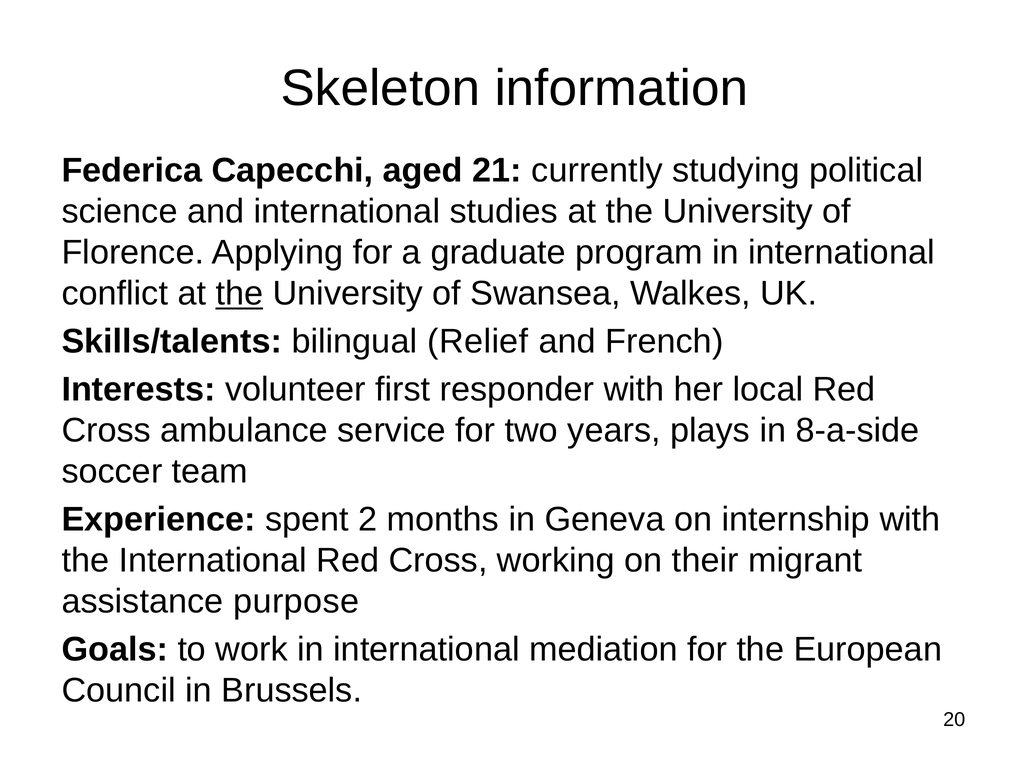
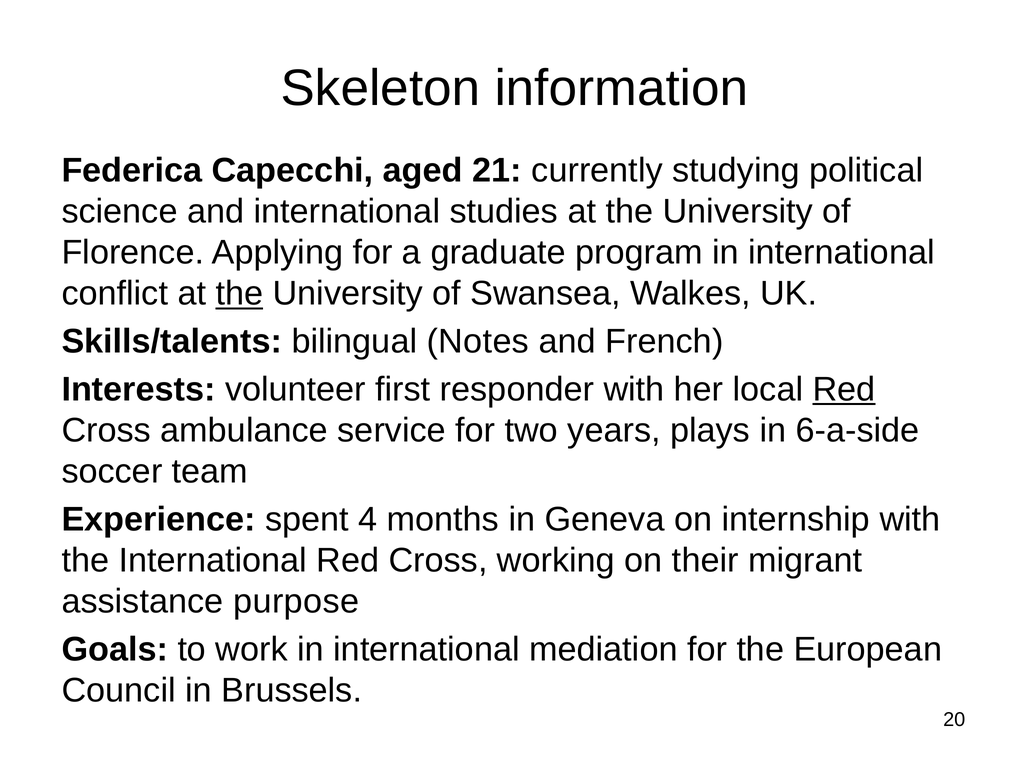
Relief: Relief -> Notes
Red at (844, 390) underline: none -> present
8-a-side: 8-a-side -> 6-a-side
2: 2 -> 4
